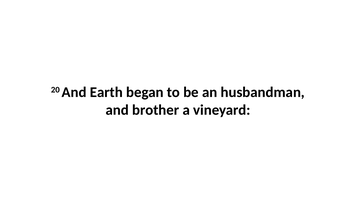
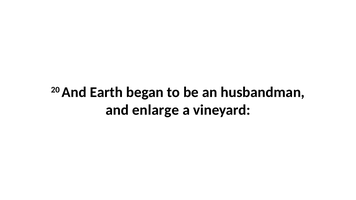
brother: brother -> enlarge
